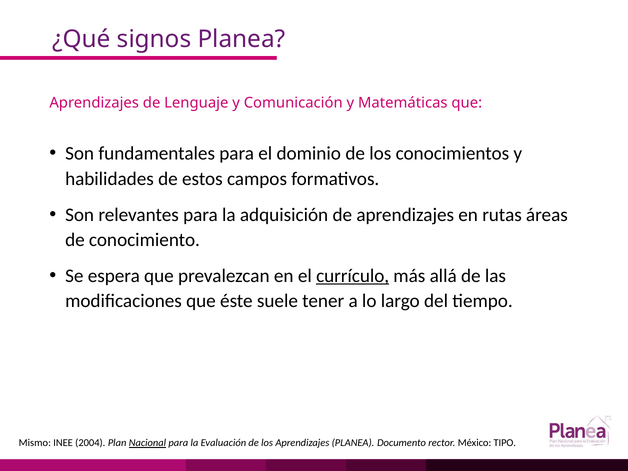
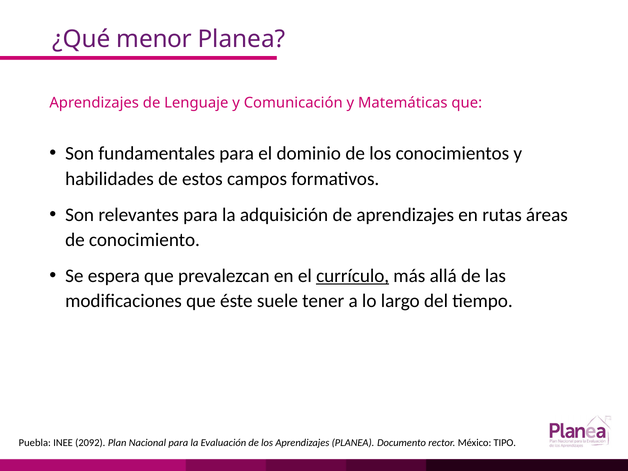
signos: signos -> menor
Mismo: Mismo -> Puebla
2004: 2004 -> 2092
Nacional underline: present -> none
